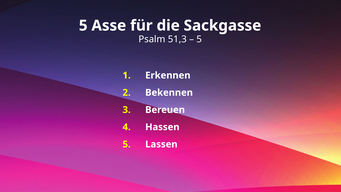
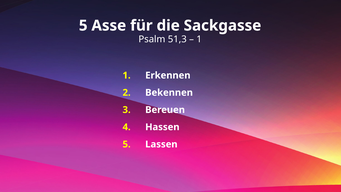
5 at (199, 39): 5 -> 1
